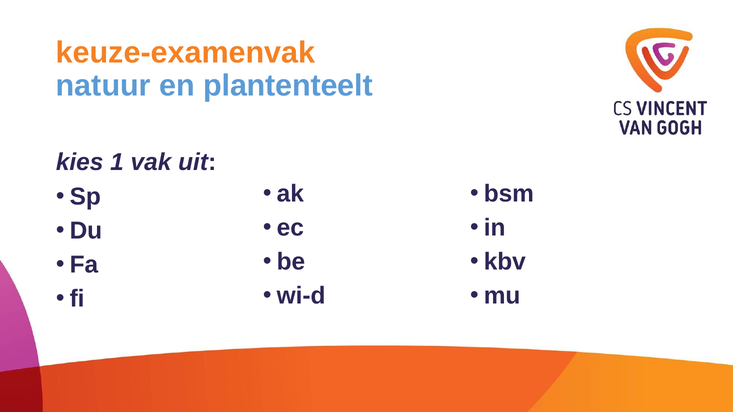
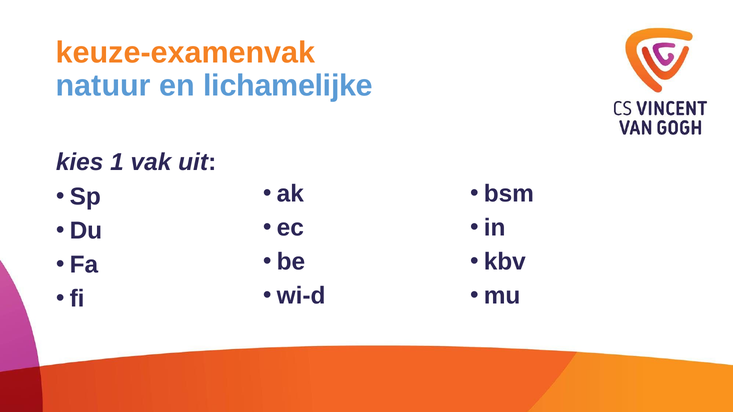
plantenteelt: plantenteelt -> lichamelijke
